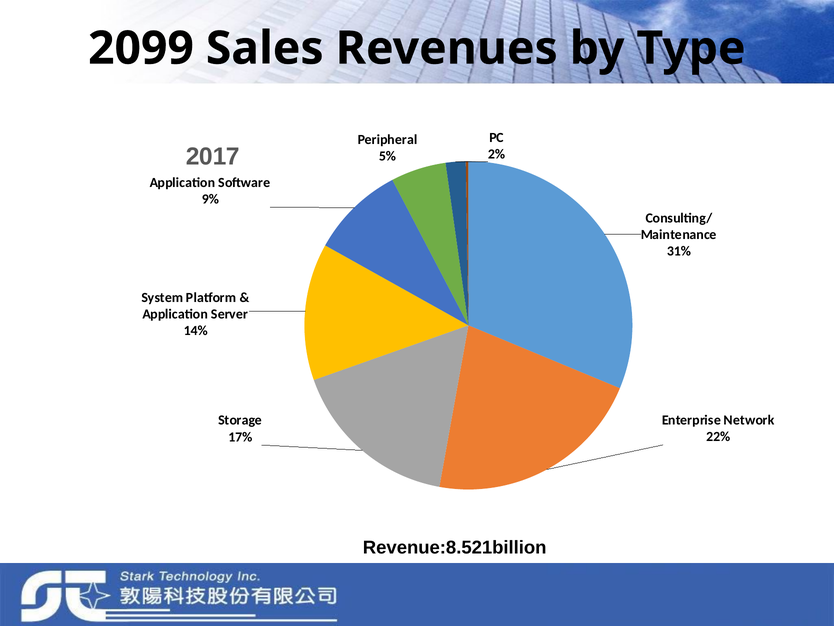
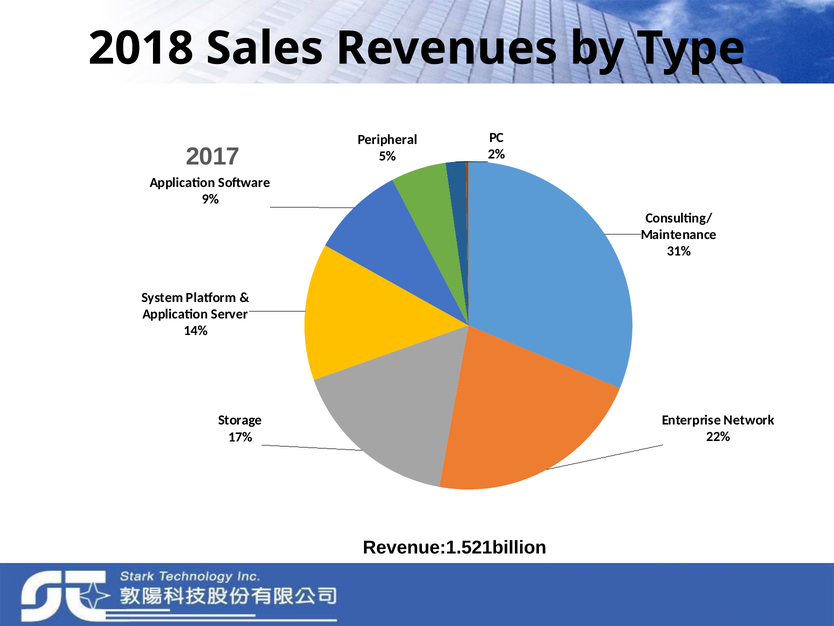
2099: 2099 -> 2018
Revenue:8.521billion: Revenue:8.521billion -> Revenue:1.521billion
